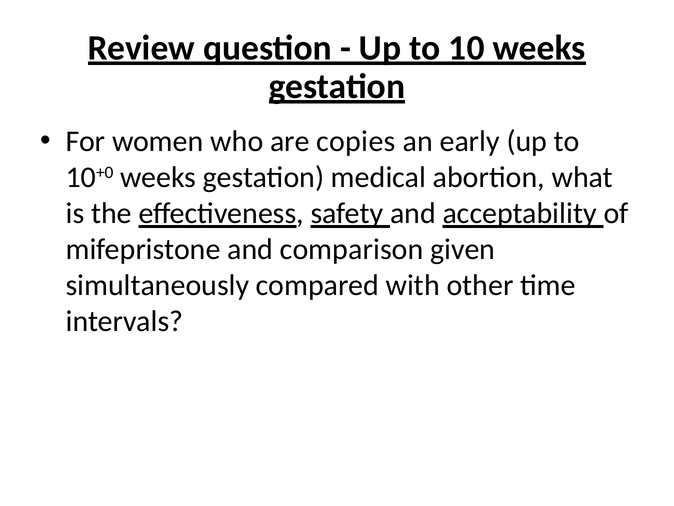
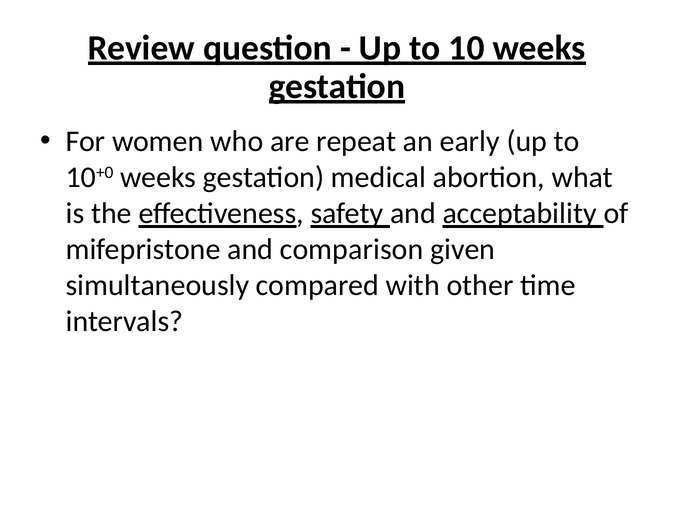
copies: copies -> repeat
